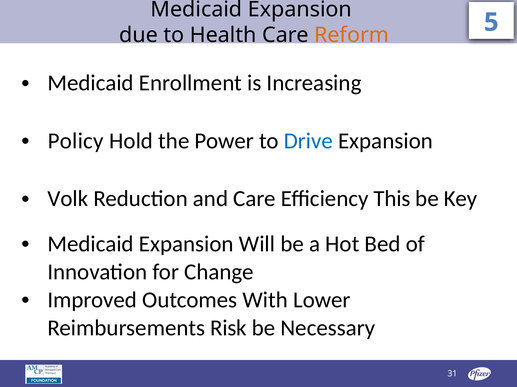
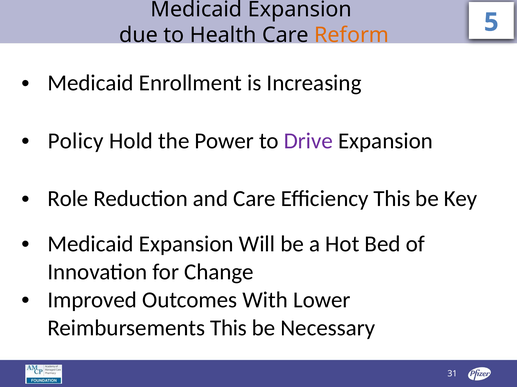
Drive colour: blue -> purple
Volk: Volk -> Role
Reimbursements Risk: Risk -> This
